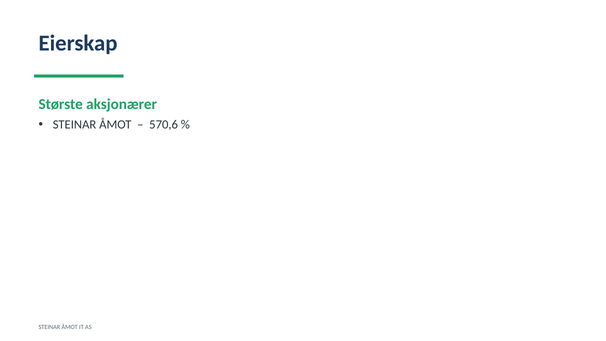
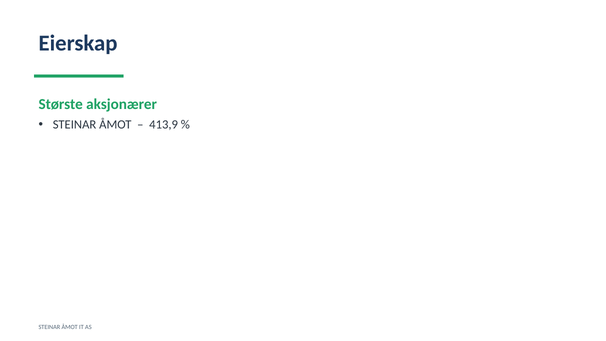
570,6: 570,6 -> 413,9
